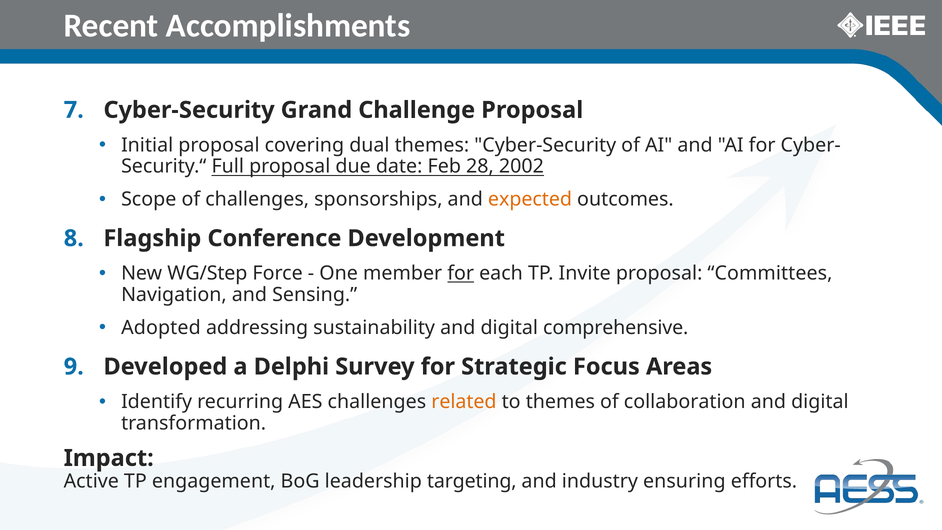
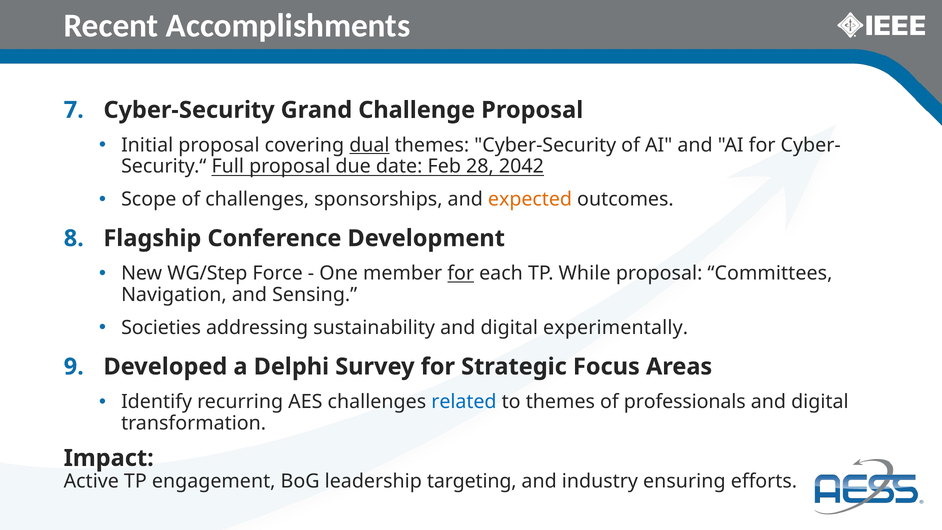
dual underline: none -> present
2002: 2002 -> 2042
Invite: Invite -> While
Adopted: Adopted -> Societies
comprehensive: comprehensive -> experimentally
related colour: orange -> blue
collaboration: collaboration -> professionals
